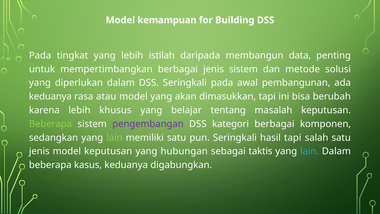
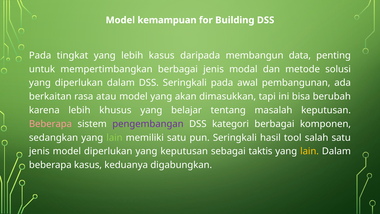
lebih istilah: istilah -> kasus
jenis sistem: sistem -> modal
keduanya at (50, 96): keduanya -> berkaitan
Beberapa at (50, 124) colour: light green -> pink
hasil tapi: tapi -> tool
model keputusan: keputusan -> diperlukan
yang hubungan: hubungan -> keputusan
lain at (310, 151) colour: light blue -> yellow
